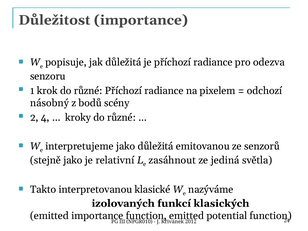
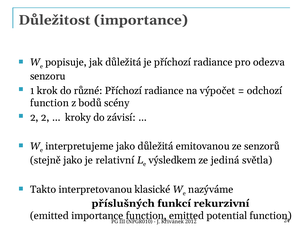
pixelem: pixelem -> výpočet
násobný at (50, 103): násobný -> function
2 4: 4 -> 2
kroky do různé: různé -> závisí
zasáhnout: zasáhnout -> výsledkem
izolovaných: izolovaných -> příslušných
klasických: klasických -> rekurzivní
